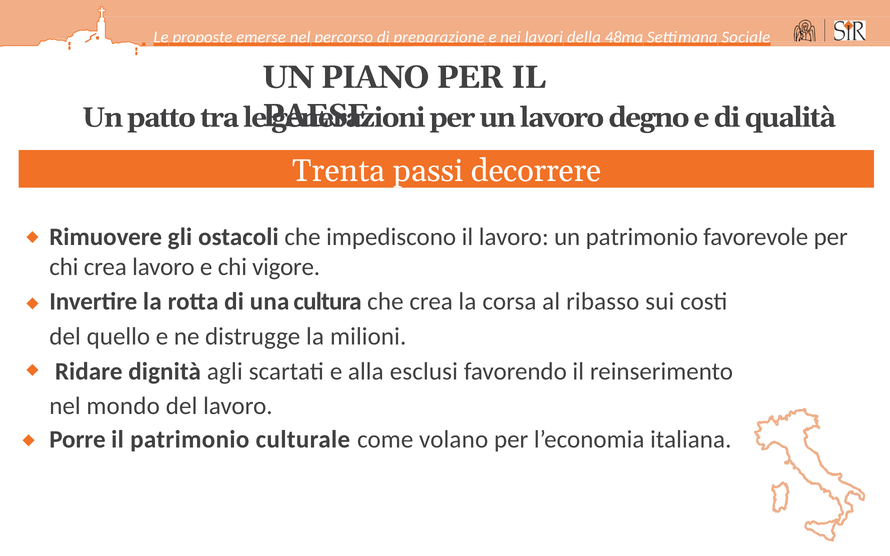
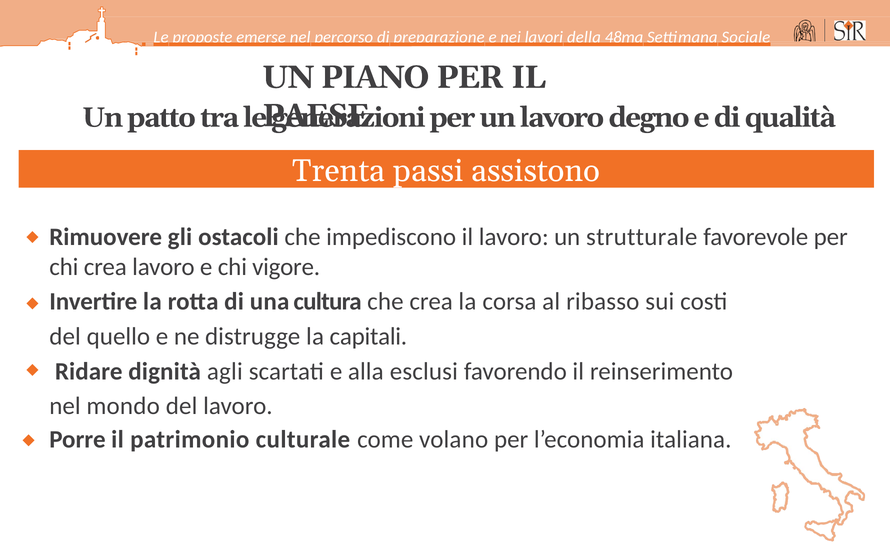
decorrere: decorrere -> assistono
un patrimonio: patrimonio -> strutturale
milioni: milioni -> capitali
